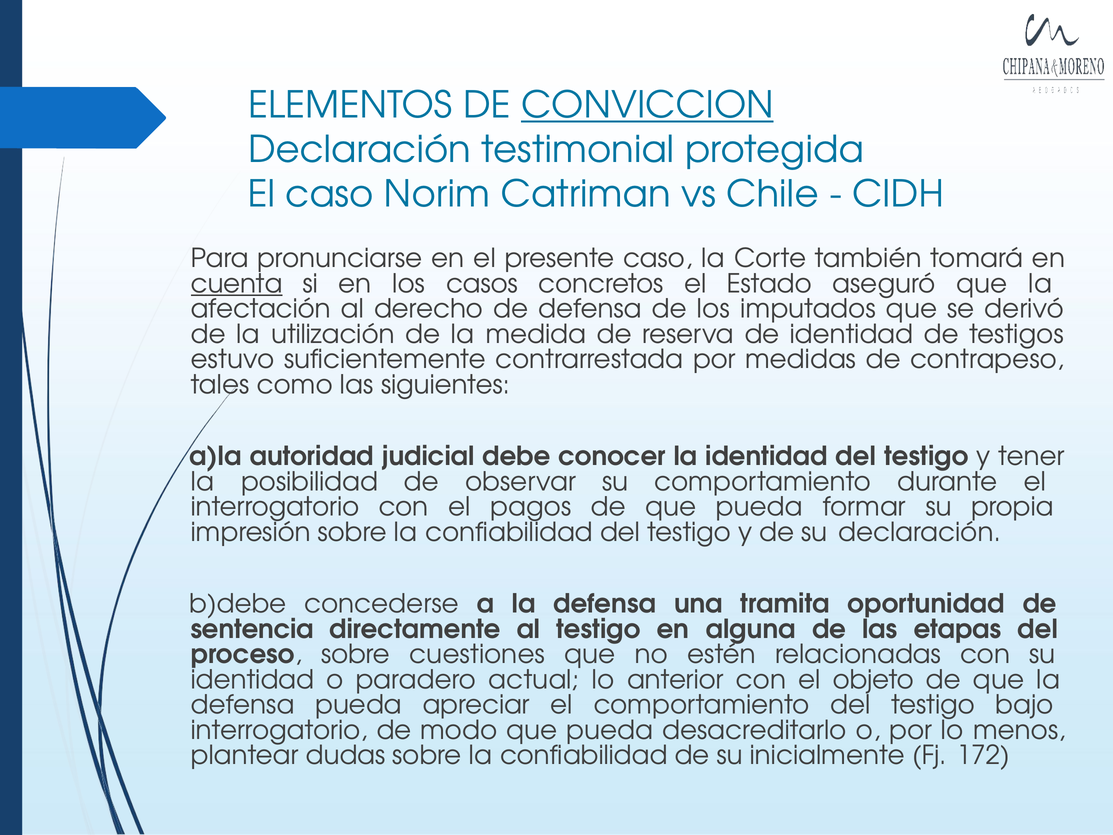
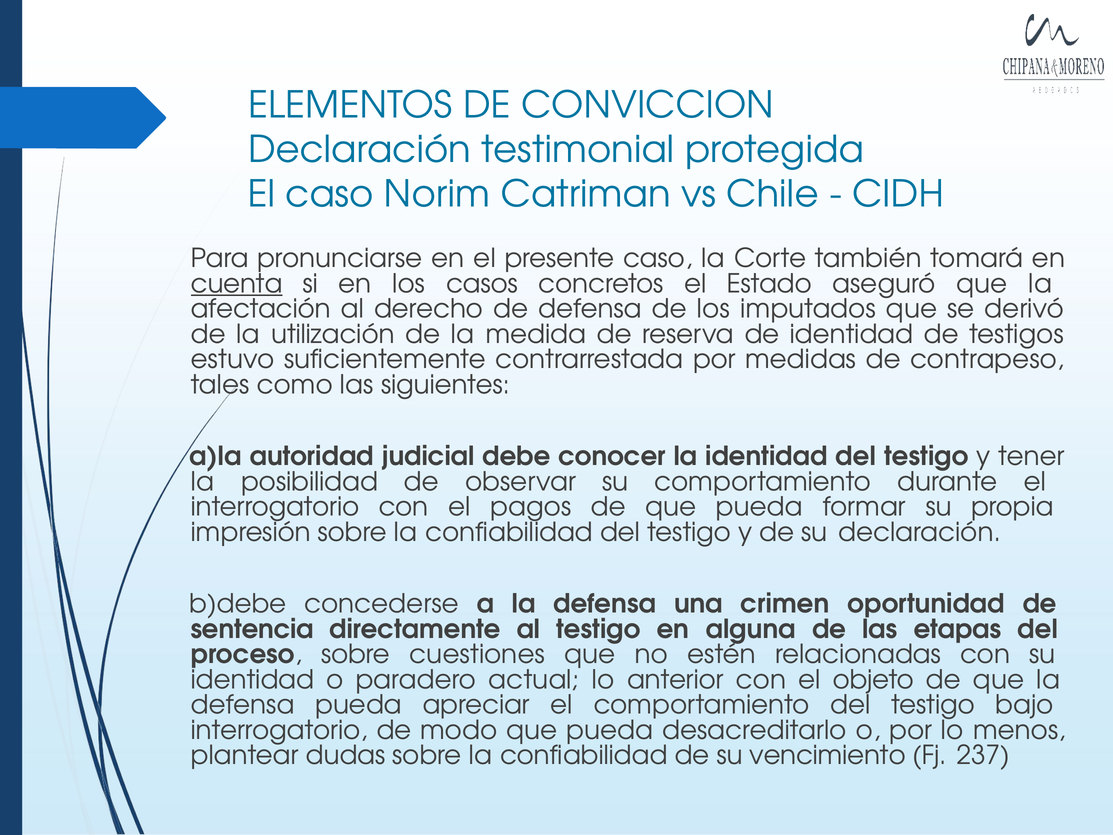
CONVICCION underline: present -> none
tramita: tramita -> crimen
inicialmente: inicialmente -> vencimiento
172: 172 -> 237
